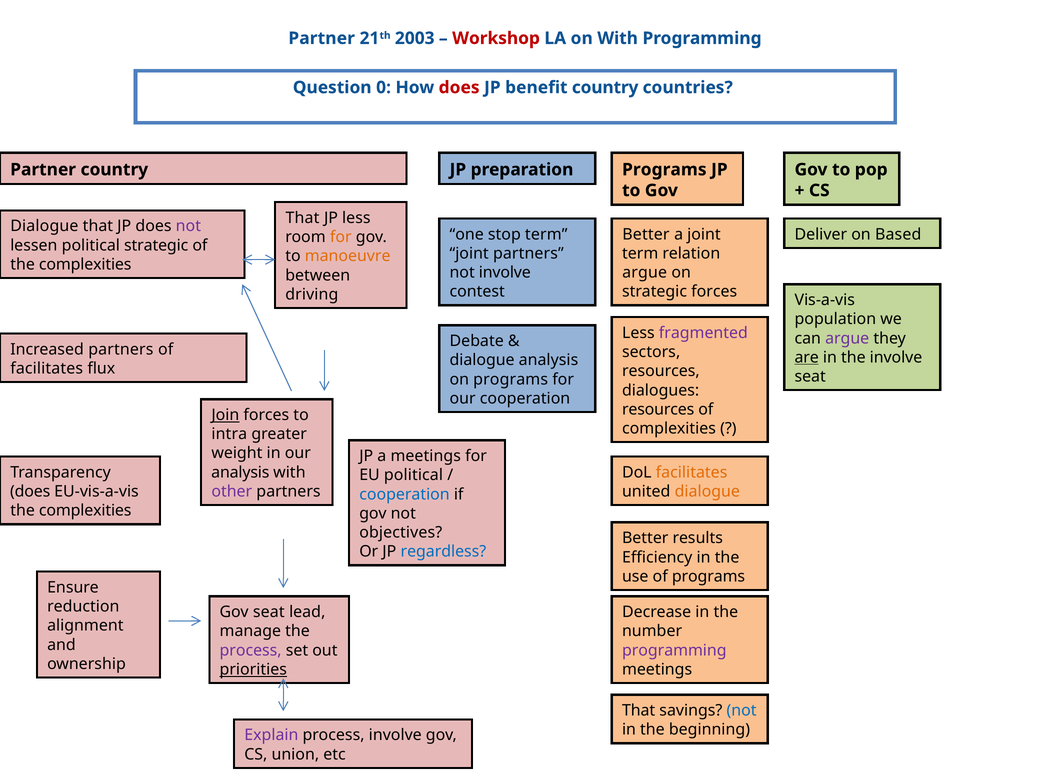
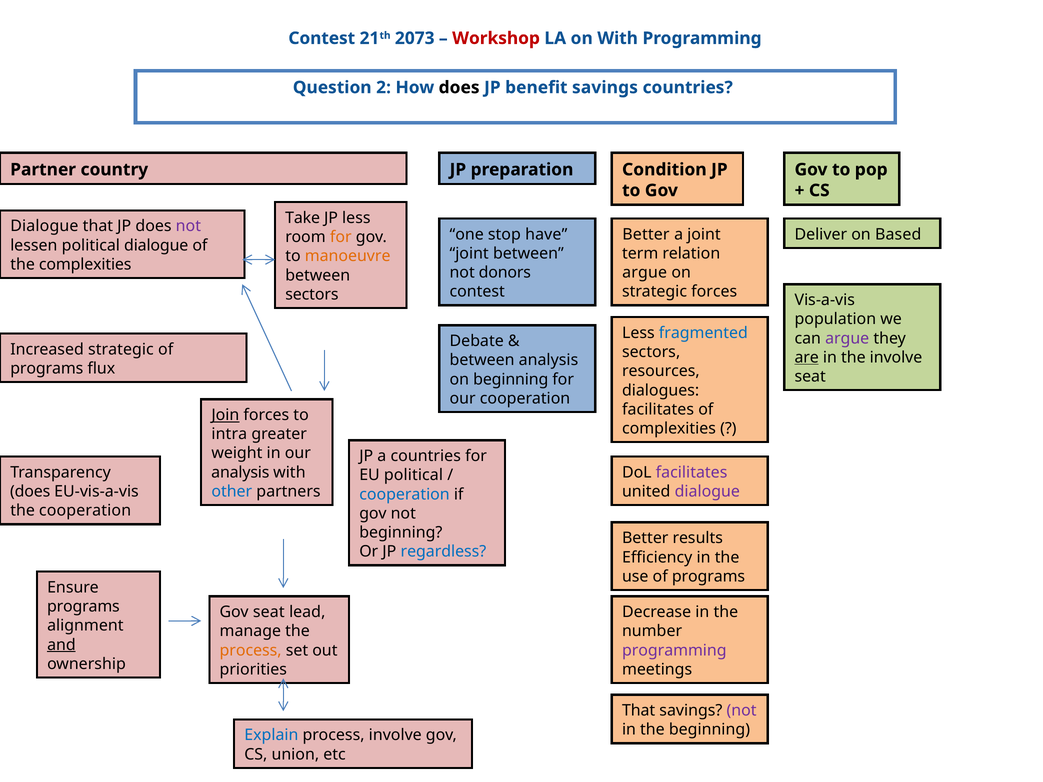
Partner at (322, 38): Partner -> Contest
2003: 2003 -> 2073
0: 0 -> 2
does at (459, 88) colour: red -> black
benefit country: country -> savings
country Programs: Programs -> Condition
That at (302, 218): That -> Take
stop term: term -> have
political strategic: strategic -> dialogue
joint partners: partners -> between
not involve: involve -> donors
driving at (312, 295): driving -> sectors
fragmented colour: purple -> blue
Increased partners: partners -> strategic
dialogue at (482, 360): dialogue -> between
facilitates at (47, 369): facilitates -> programs
on programs: programs -> beginning
resources at (658, 410): resources -> facilitates
a meetings: meetings -> countries
facilitates at (692, 473) colour: orange -> purple
other colour: purple -> blue
dialogue at (707, 492) colour: orange -> purple
complexities at (85, 511): complexities -> cooperation
objectives at (401, 533): objectives -> beginning
reduction at (83, 607): reduction -> programs
and underline: none -> present
process at (251, 651) colour: purple -> orange
priorities underline: present -> none
not at (742, 711) colour: blue -> purple
Explain colour: purple -> blue
